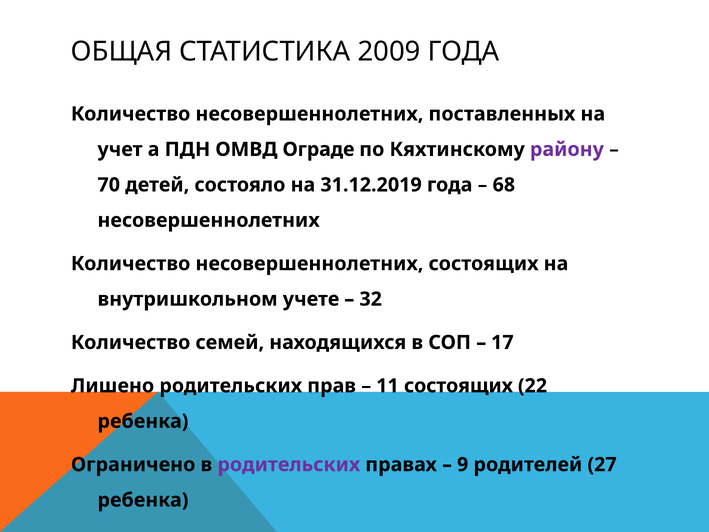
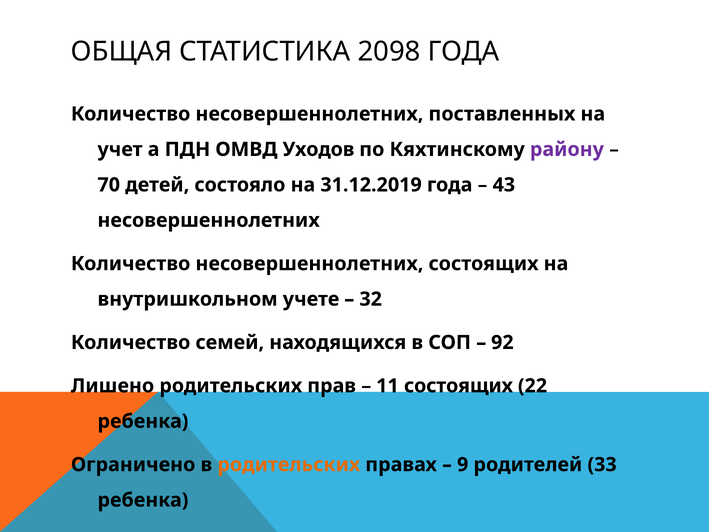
2009: 2009 -> 2098
Ограде: Ограде -> Уходов
68: 68 -> 43
17: 17 -> 92
родительских at (289, 464) colour: purple -> orange
27: 27 -> 33
